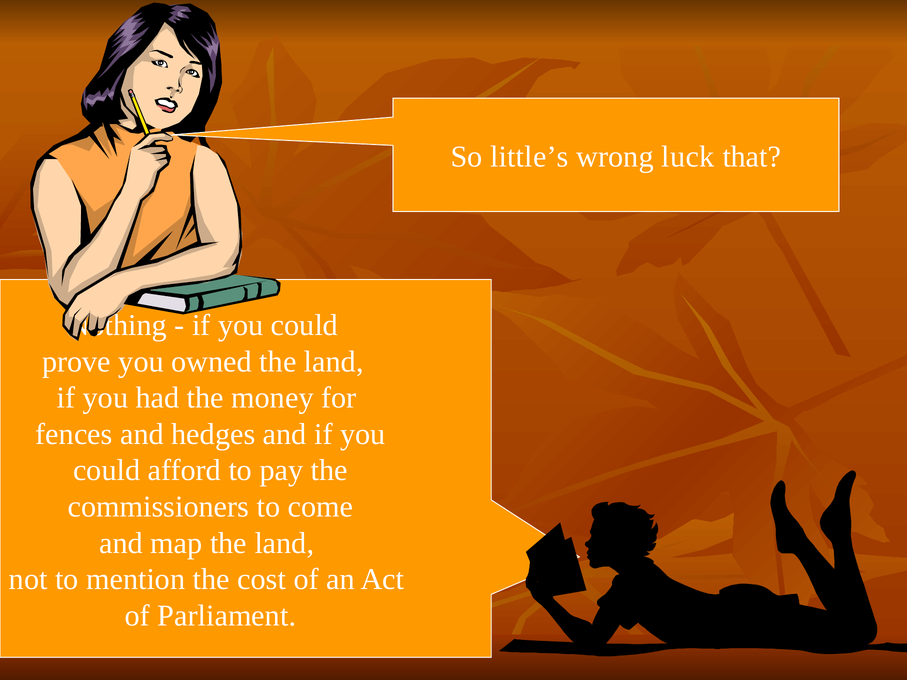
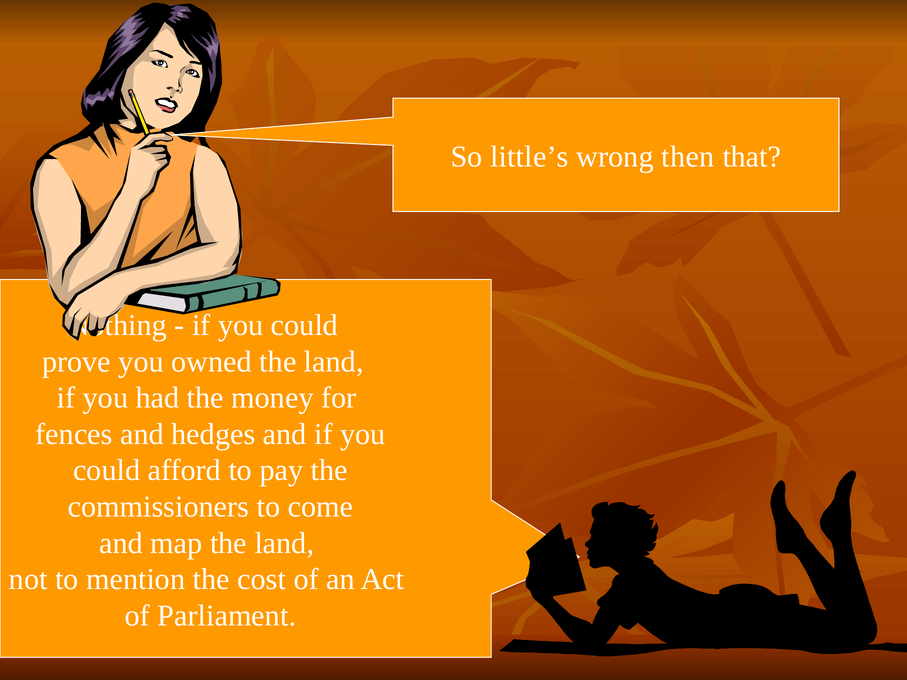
luck: luck -> then
